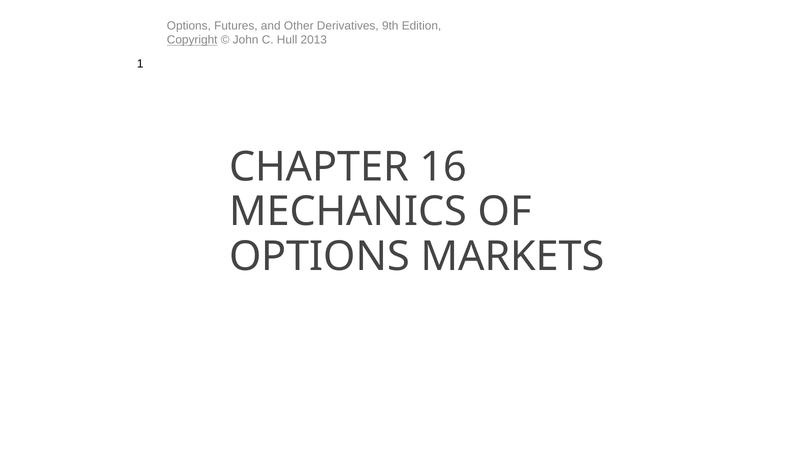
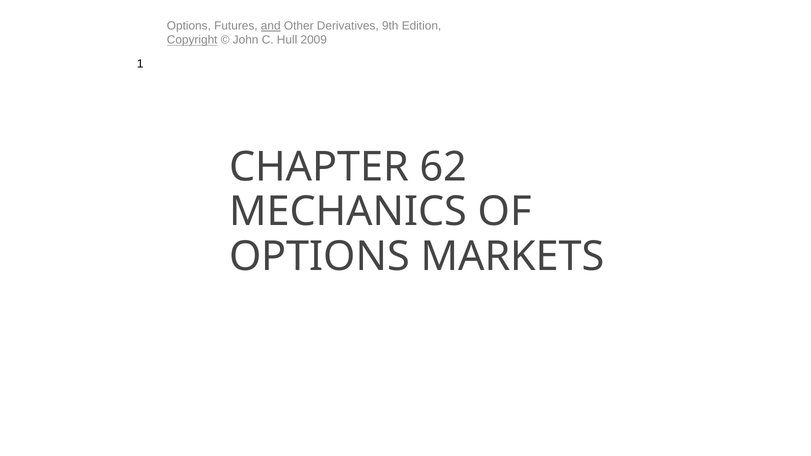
and underline: none -> present
2013: 2013 -> 2009
16: 16 -> 62
